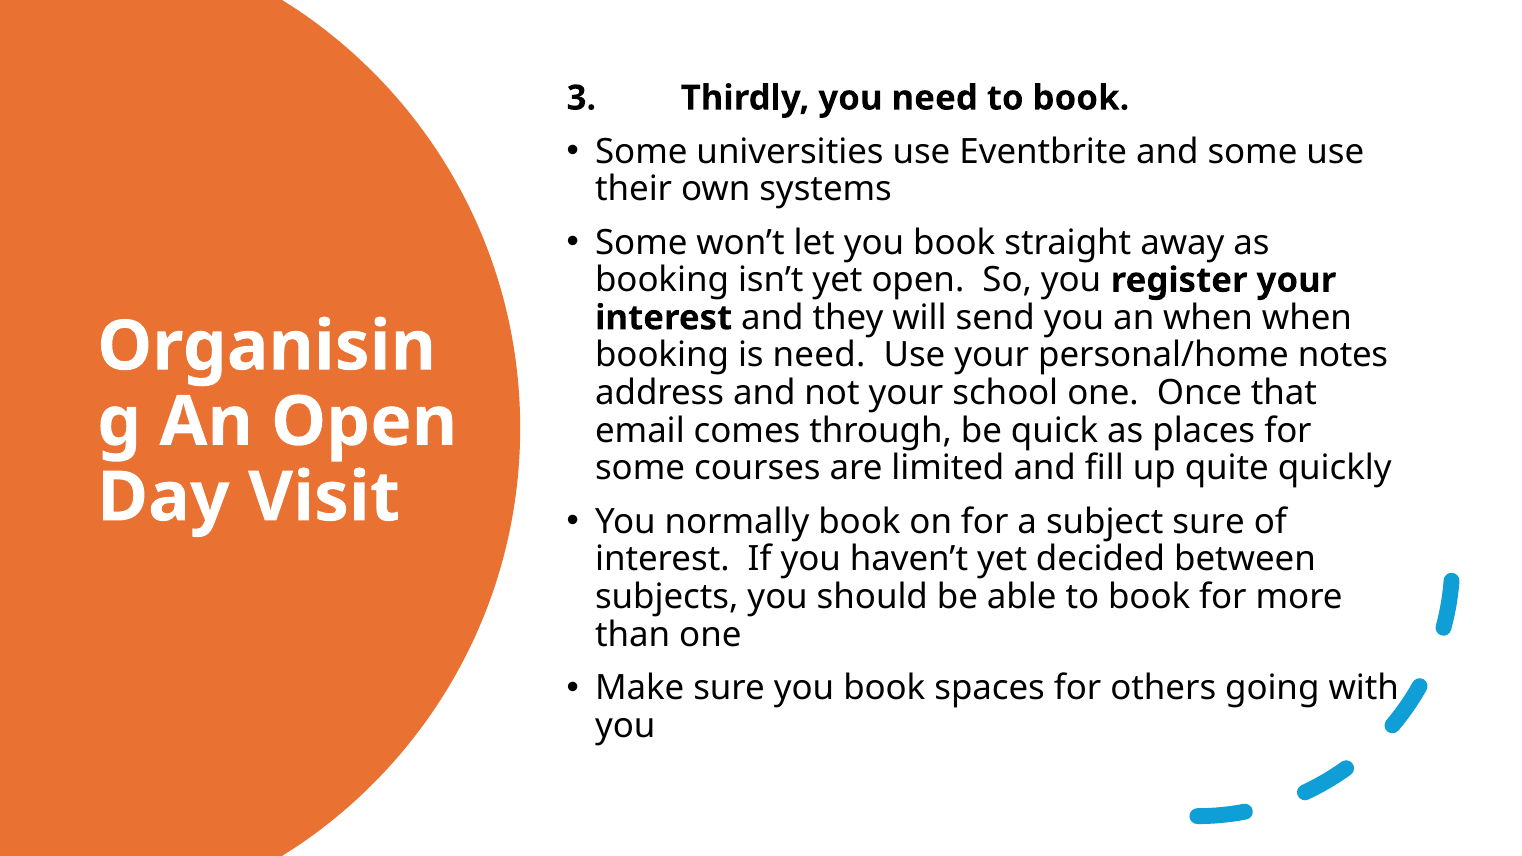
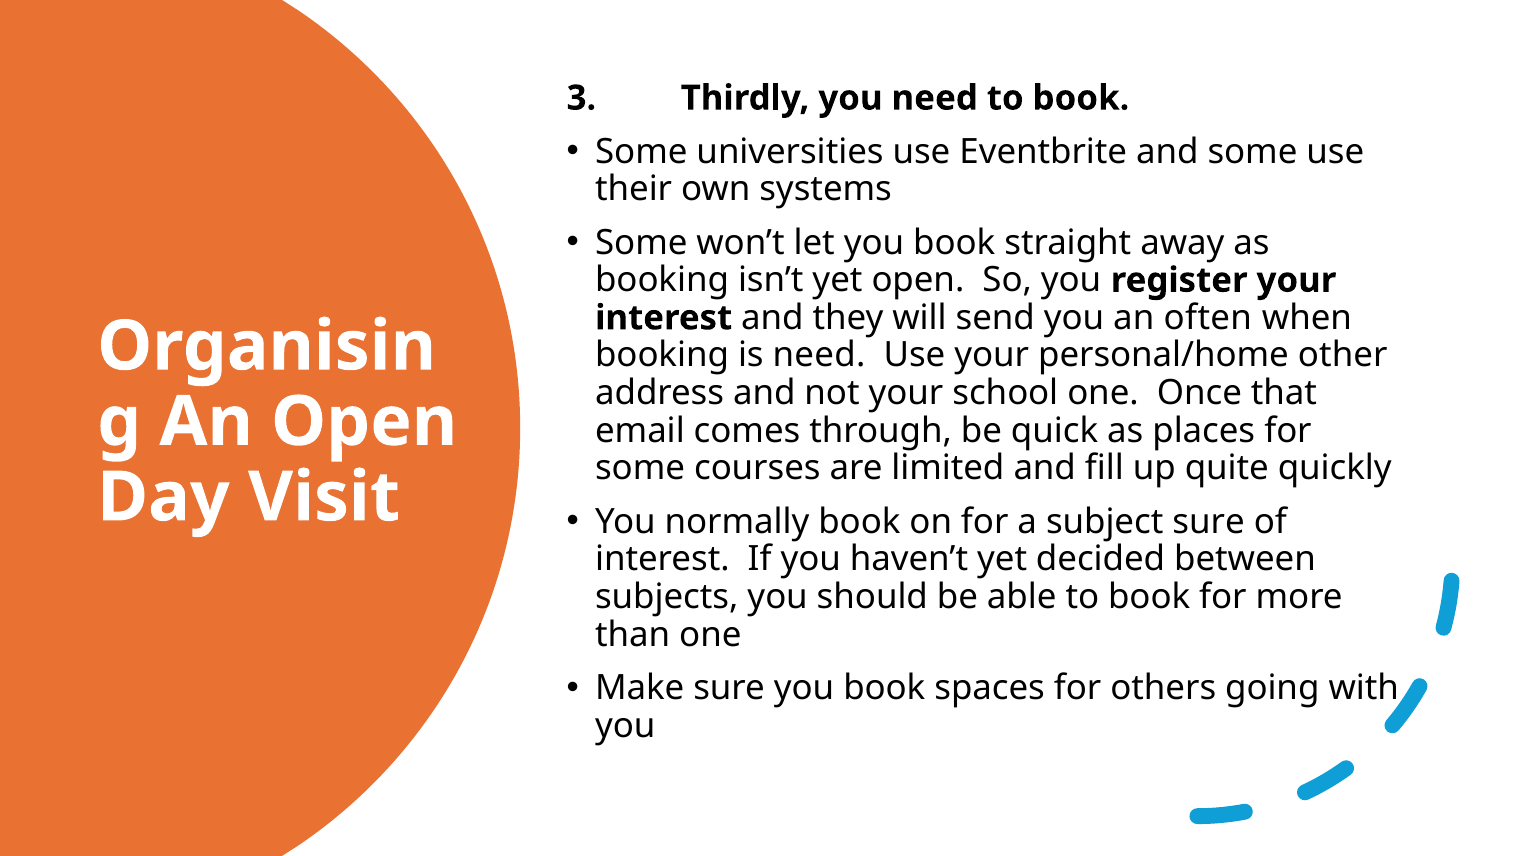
an when: when -> often
notes: notes -> other
